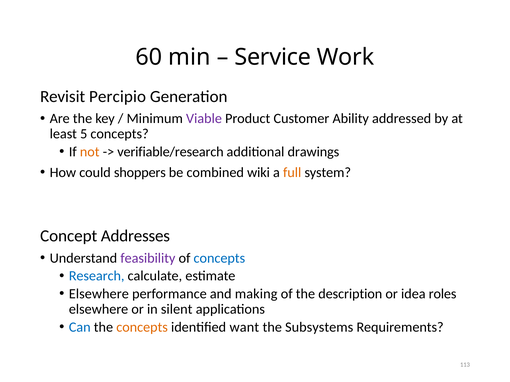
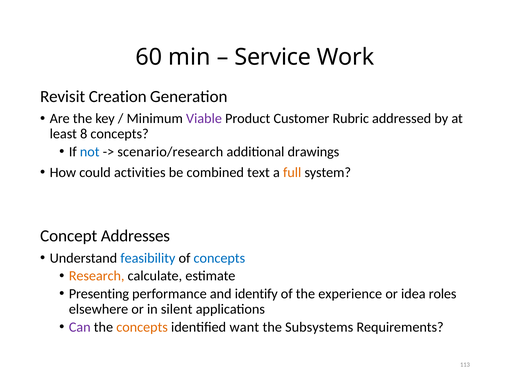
Percipio: Percipio -> Creation
Ability: Ability -> Rubric
5: 5 -> 8
not colour: orange -> blue
verifiable/research: verifiable/research -> scenario/research
shoppers: shoppers -> activities
wiki: wiki -> text
feasibility colour: purple -> blue
Research colour: blue -> orange
Elsewhere at (99, 294): Elsewhere -> Presenting
making: making -> identify
description: description -> experience
Can colour: blue -> purple
